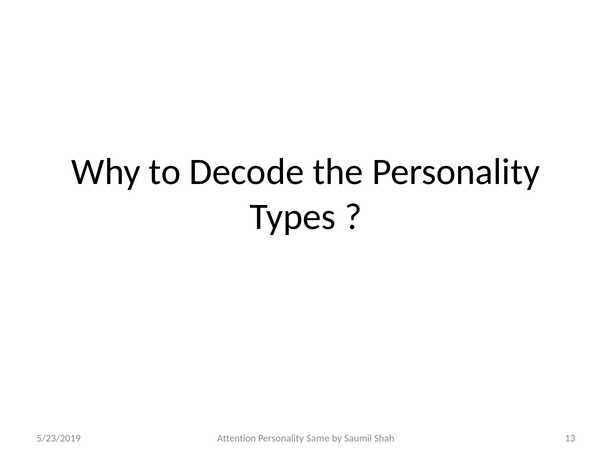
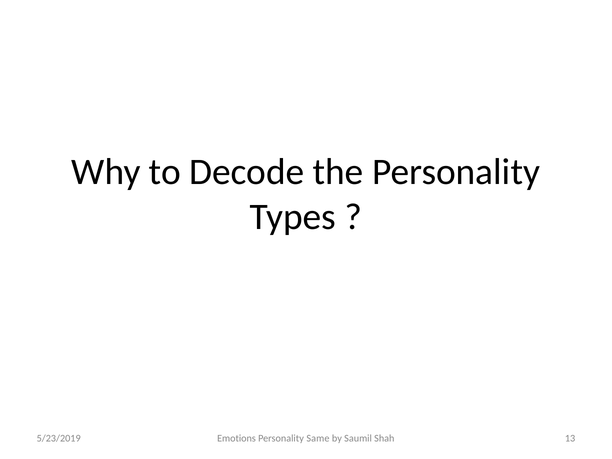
Attention: Attention -> Emotions
